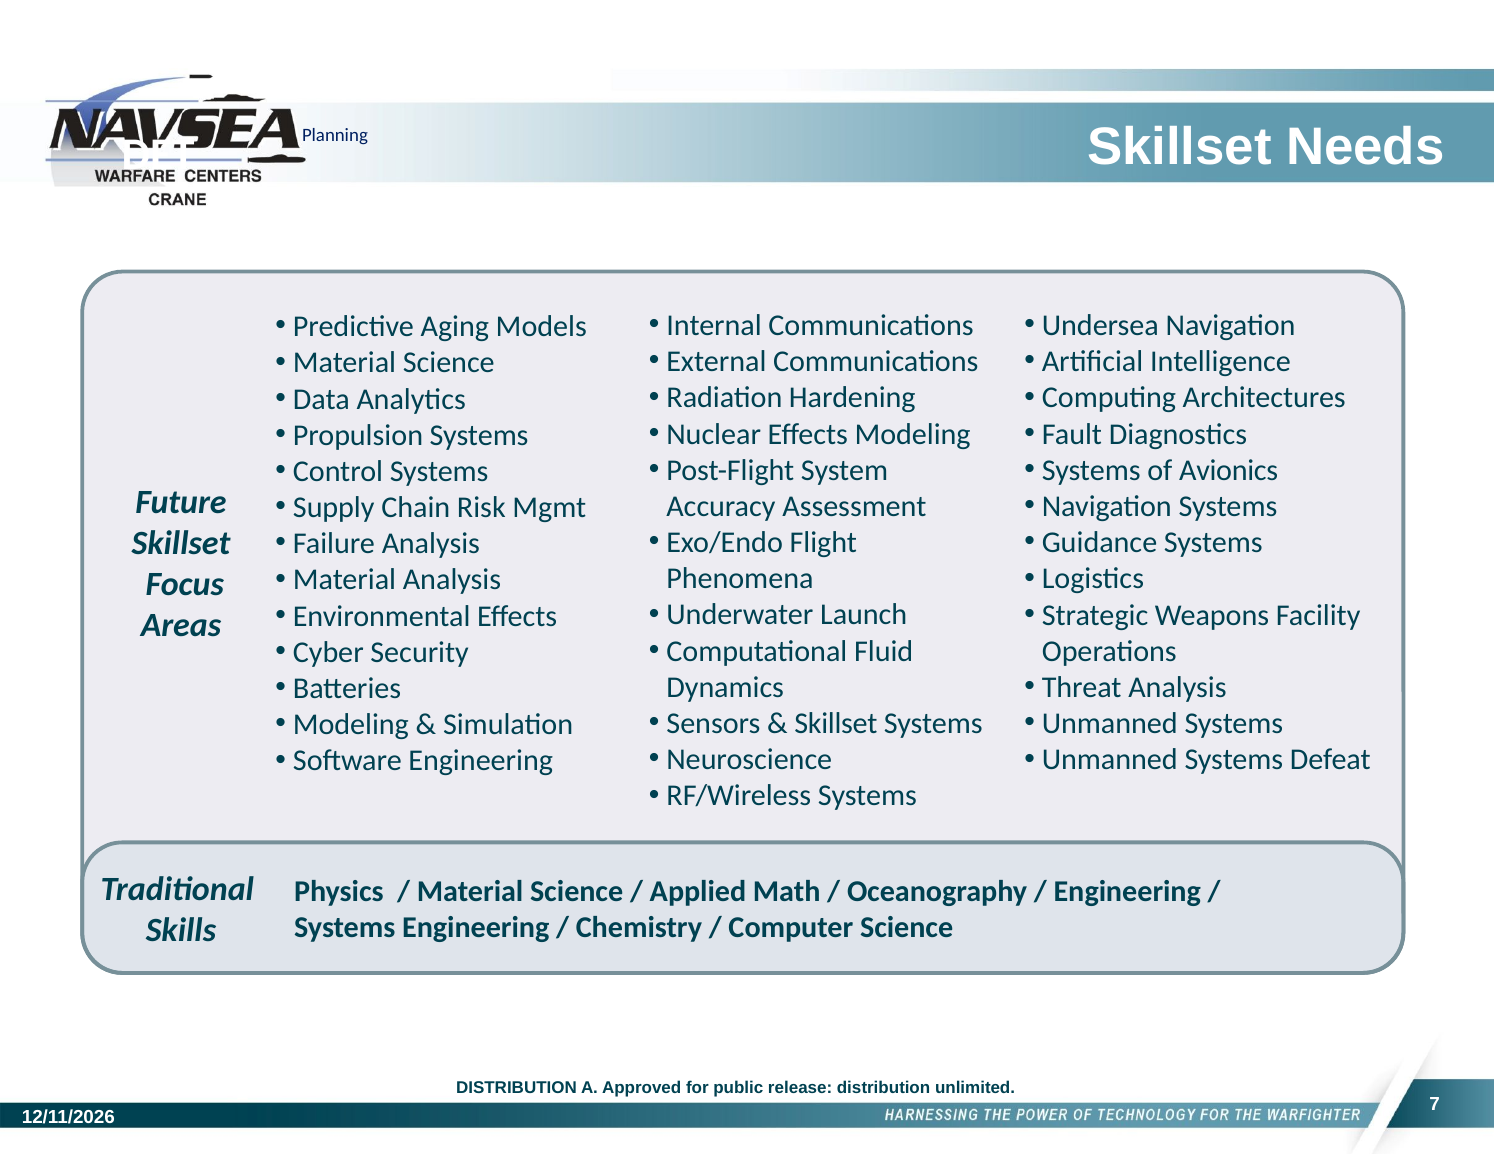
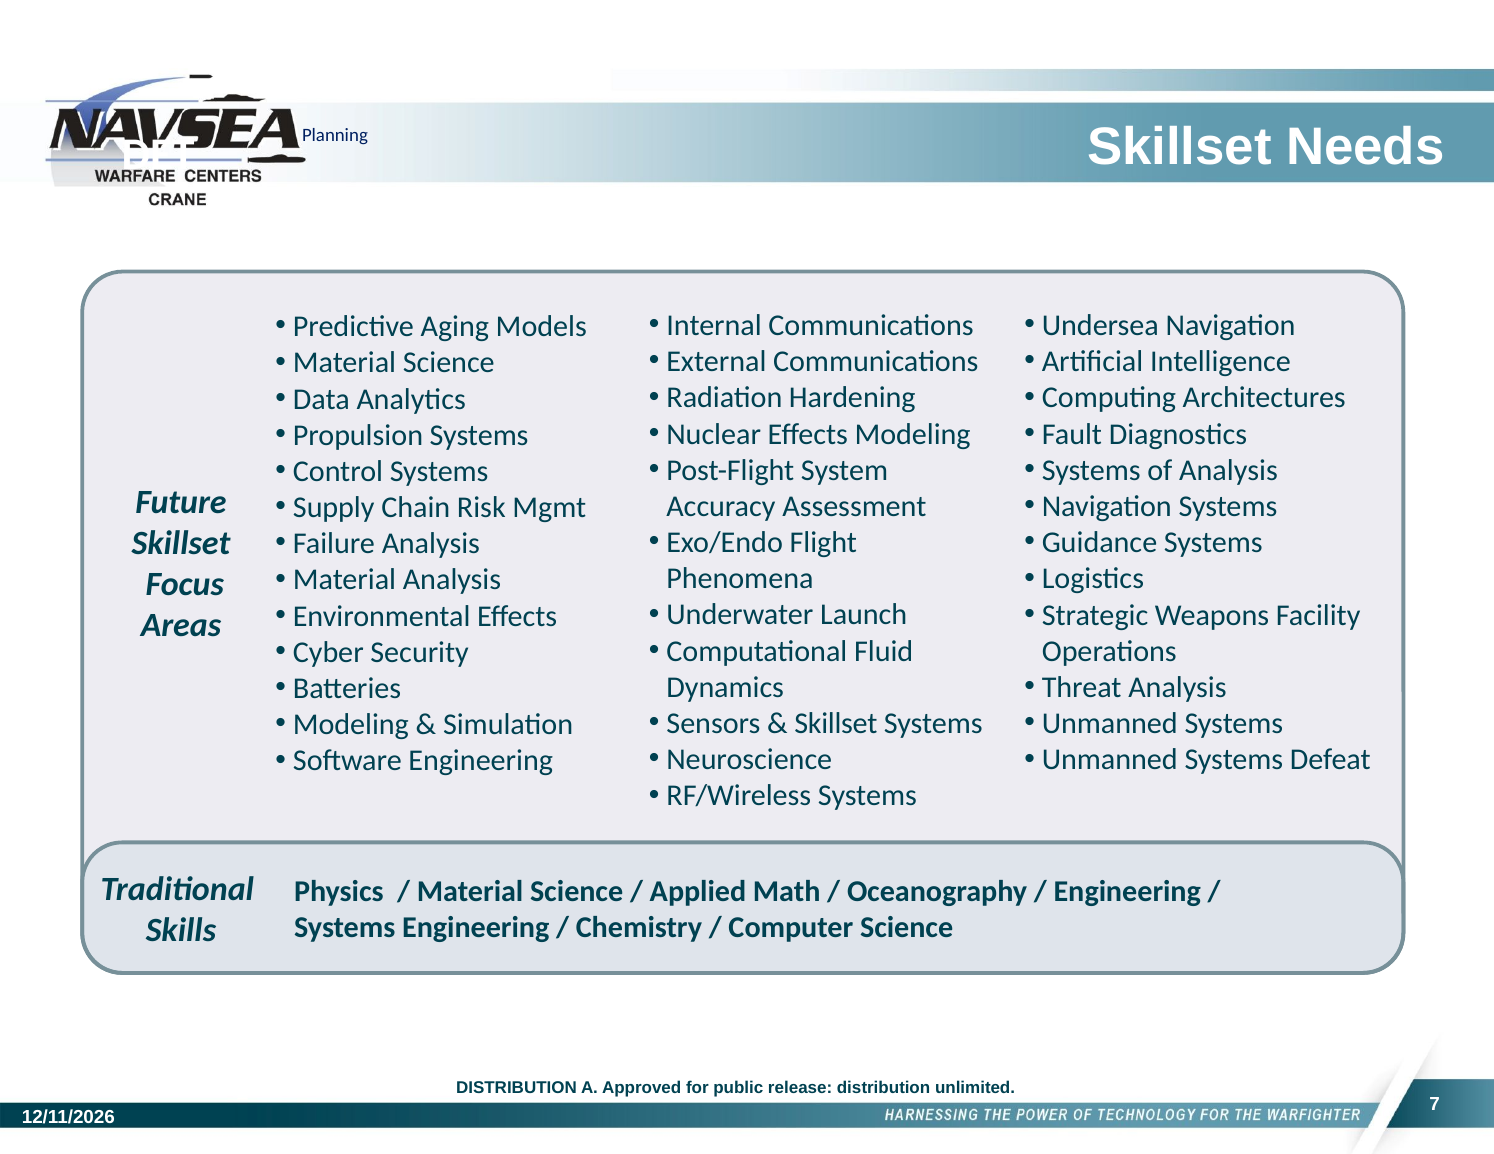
of Avionics: Avionics -> Analysis
